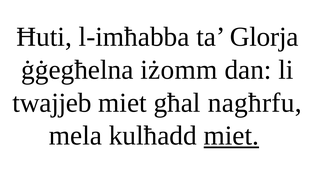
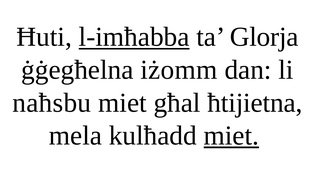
l-imħabba underline: none -> present
twajjeb: twajjeb -> naħsbu
nagħrfu: nagħrfu -> ħtijietna
